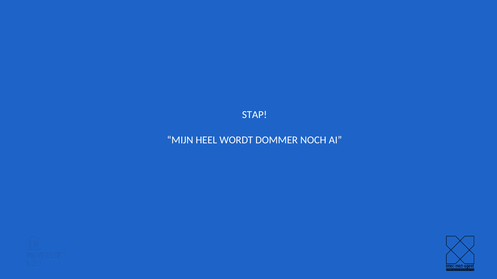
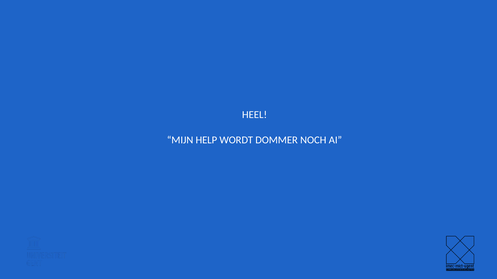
STAP: STAP -> HEEL
HEEL: HEEL -> HELP
